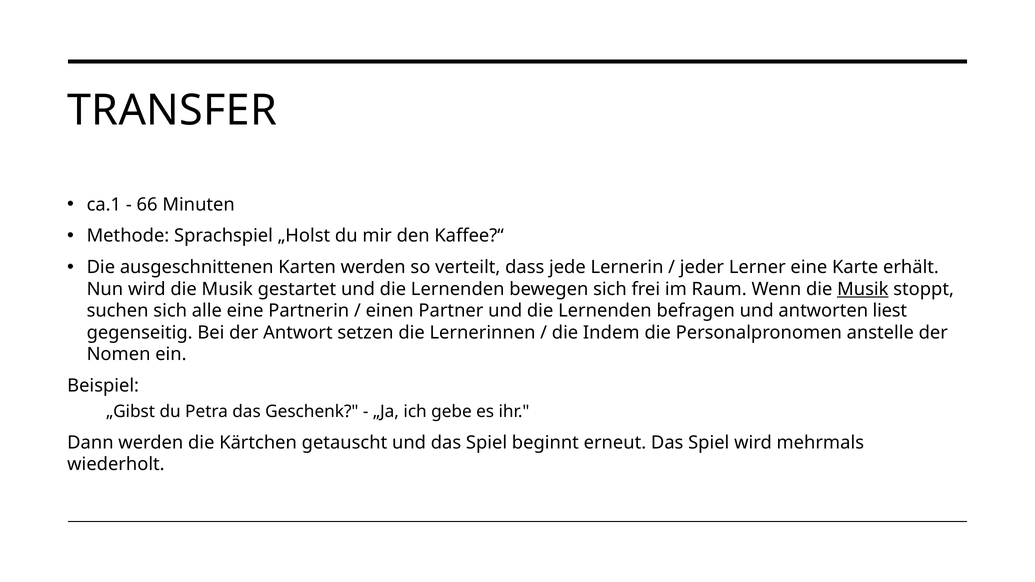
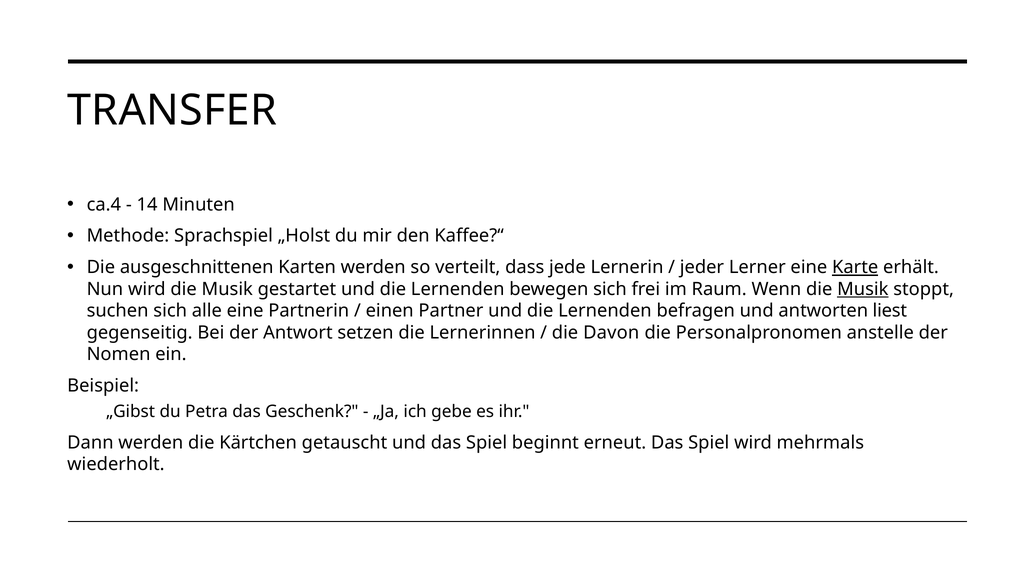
ca.1: ca.1 -> ca.4
66: 66 -> 14
Karte underline: none -> present
Indem: Indem -> Davon
